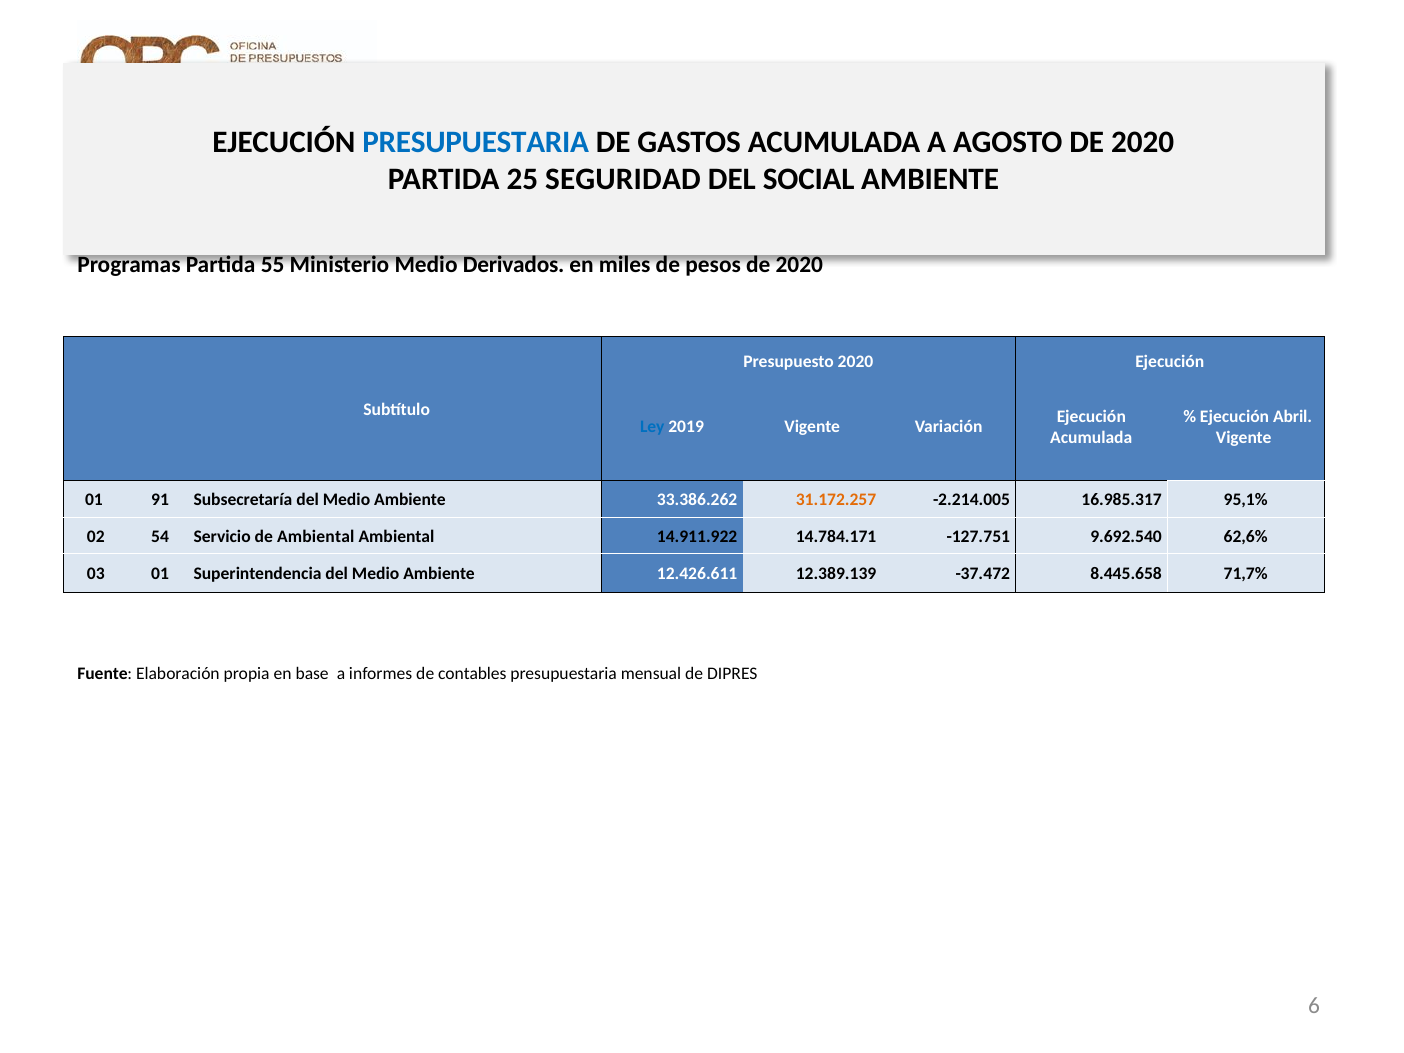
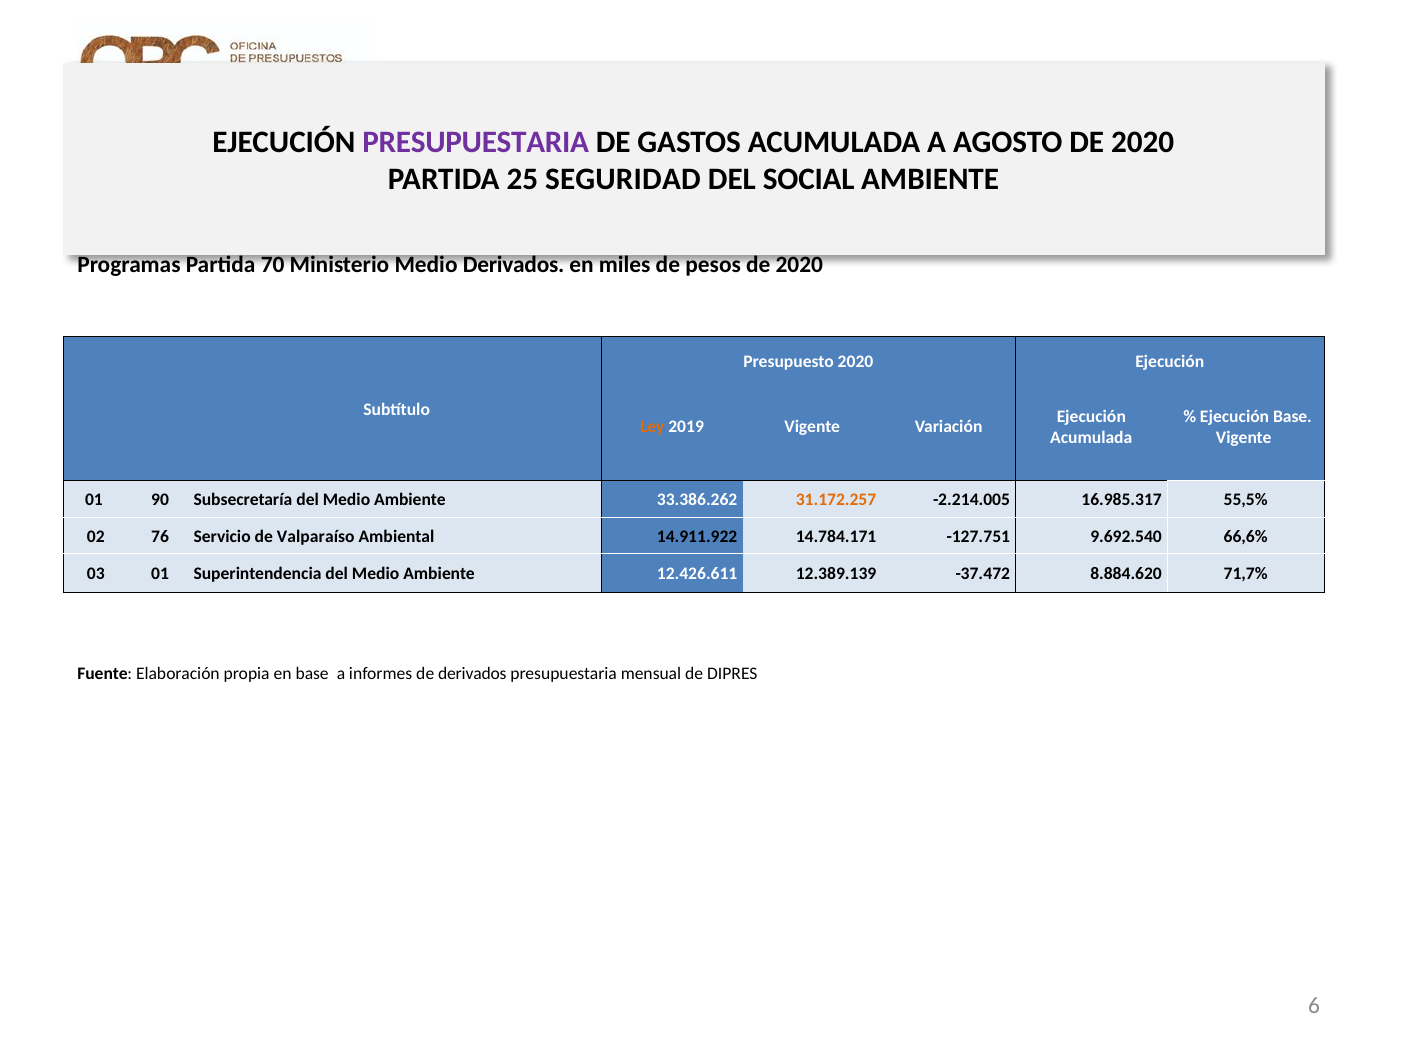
PRESUPUESTARIA at (476, 142) colour: blue -> purple
55: 55 -> 70
Ejecución Abril: Abril -> Base
Ley colour: blue -> orange
91: 91 -> 90
95,1%: 95,1% -> 55,5%
54: 54 -> 76
de Ambiental: Ambiental -> Valparaíso
62,6%: 62,6% -> 66,6%
8.445.658: 8.445.658 -> 8.884.620
de contables: contables -> derivados
